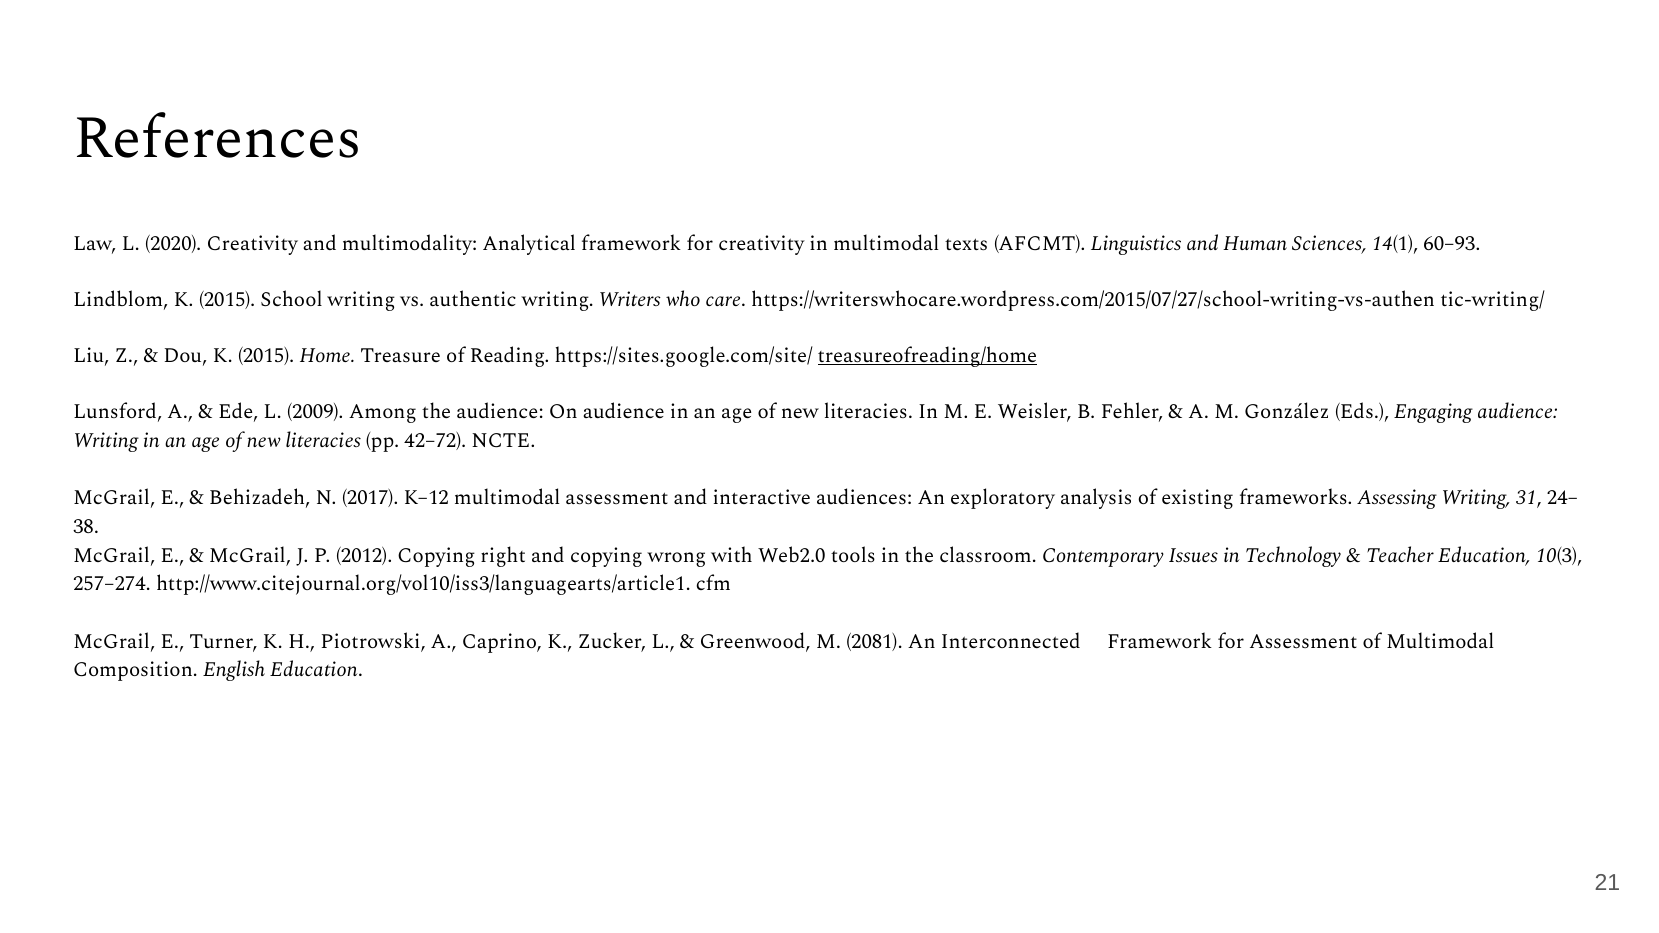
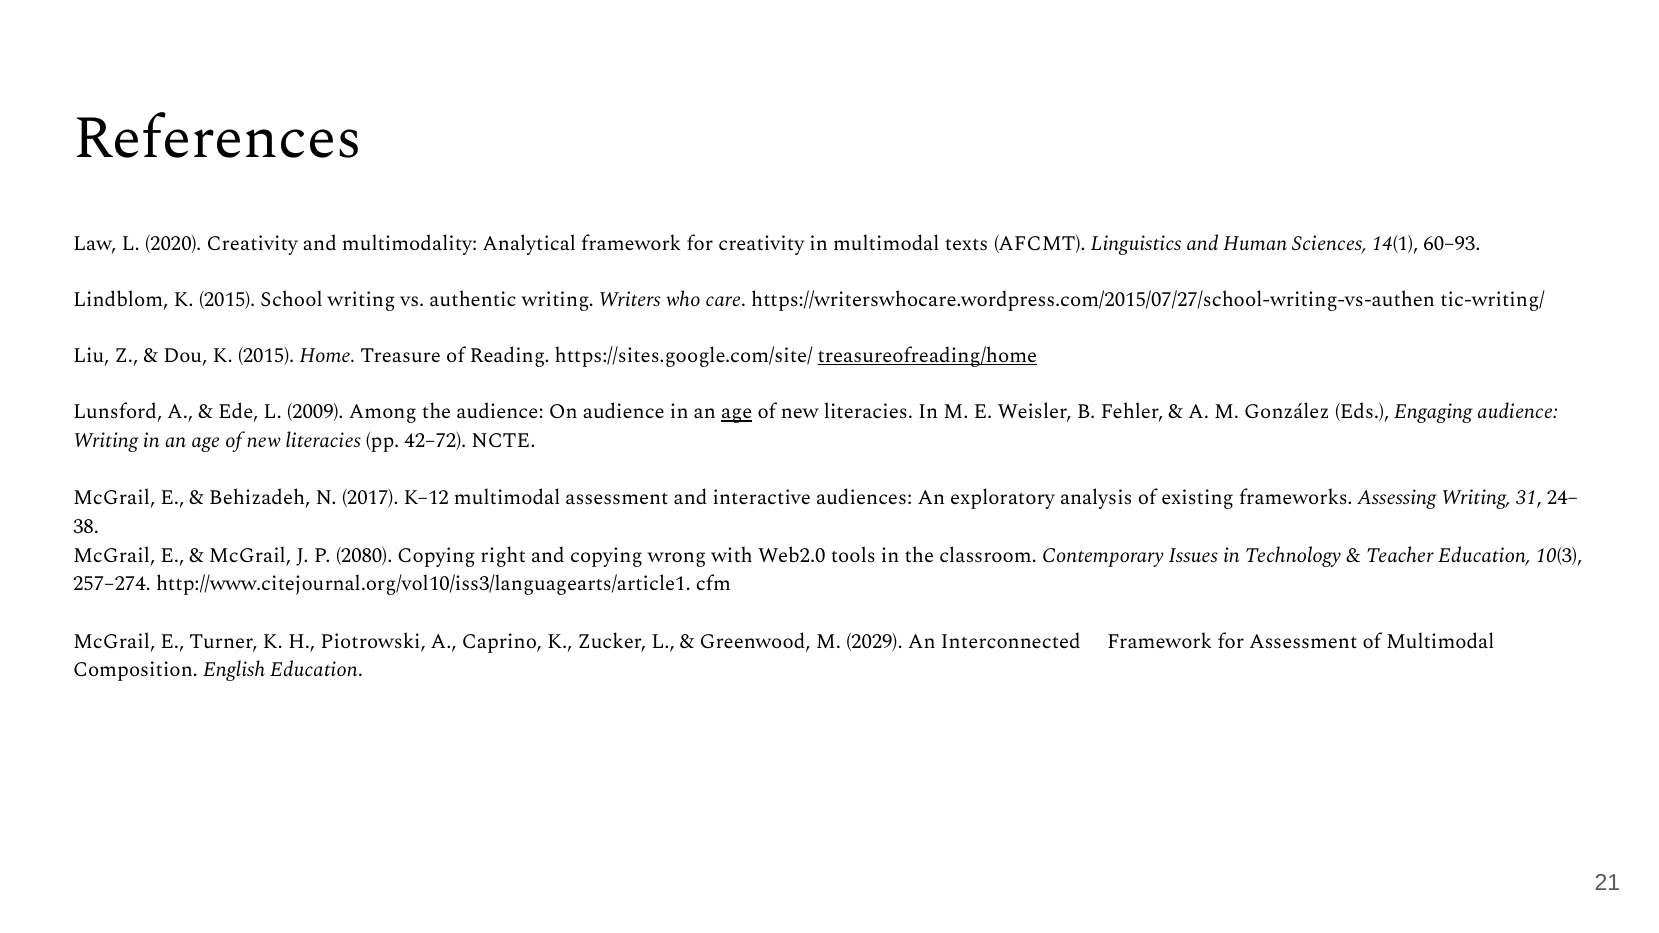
age at (737, 412) underline: none -> present
2012: 2012 -> 2080
2081: 2081 -> 2029
